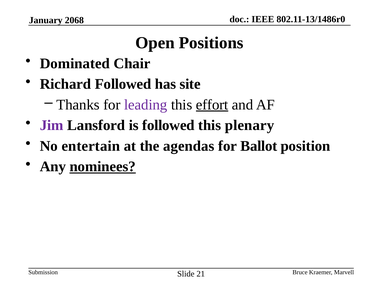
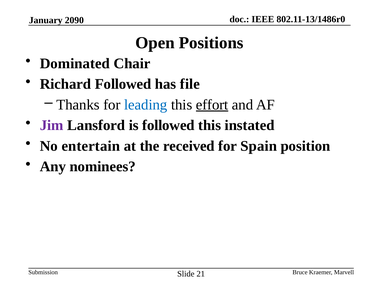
2068: 2068 -> 2090
site: site -> file
leading colour: purple -> blue
plenary: plenary -> instated
agendas: agendas -> received
Ballot: Ballot -> Spain
nominees underline: present -> none
